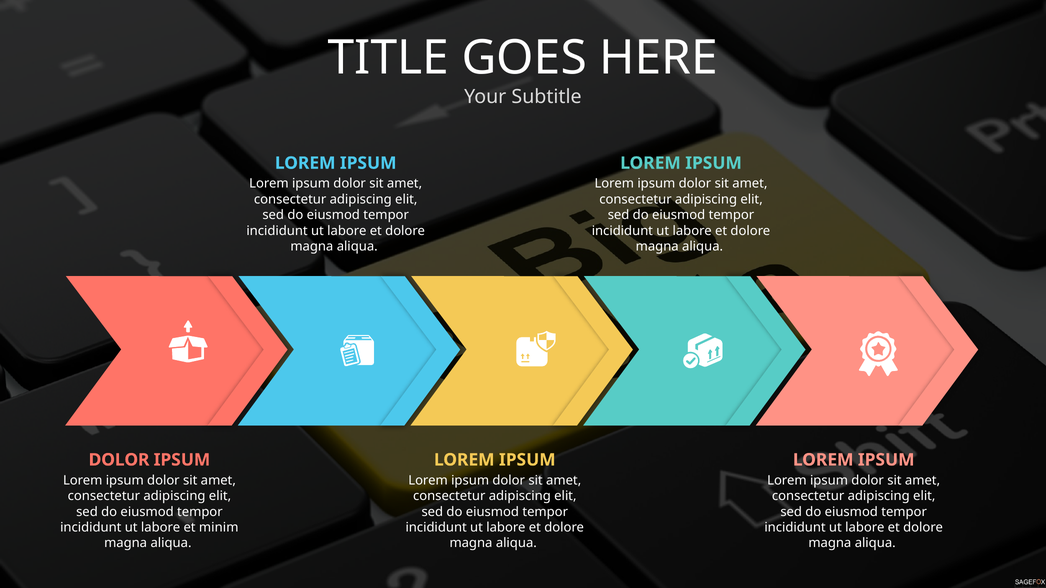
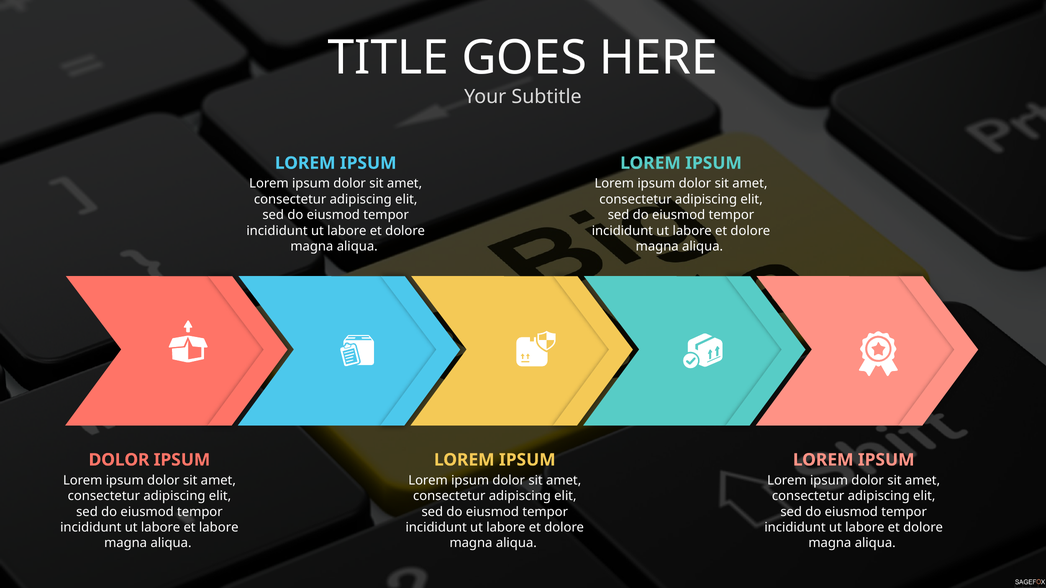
et minim: minim -> labore
